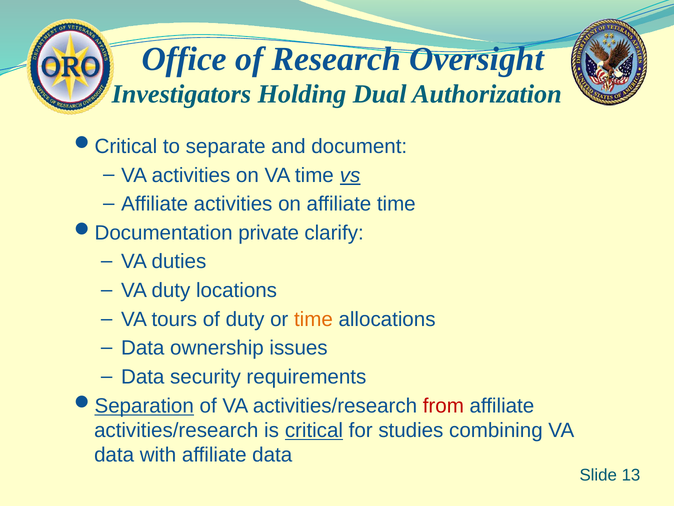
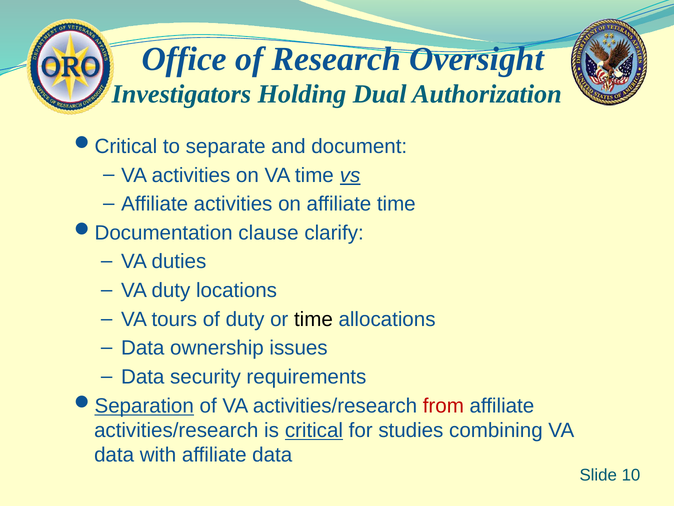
private: private -> clause
time at (313, 319) colour: orange -> black
13: 13 -> 10
